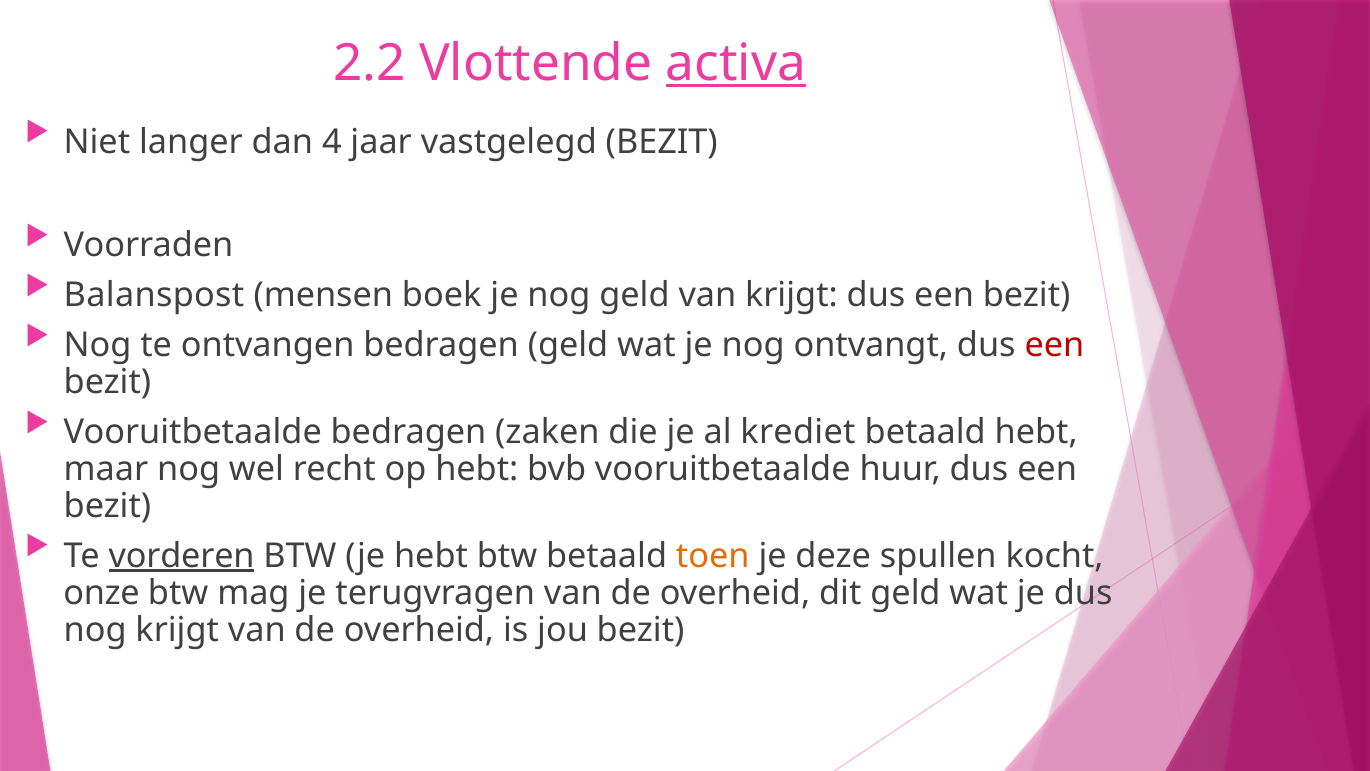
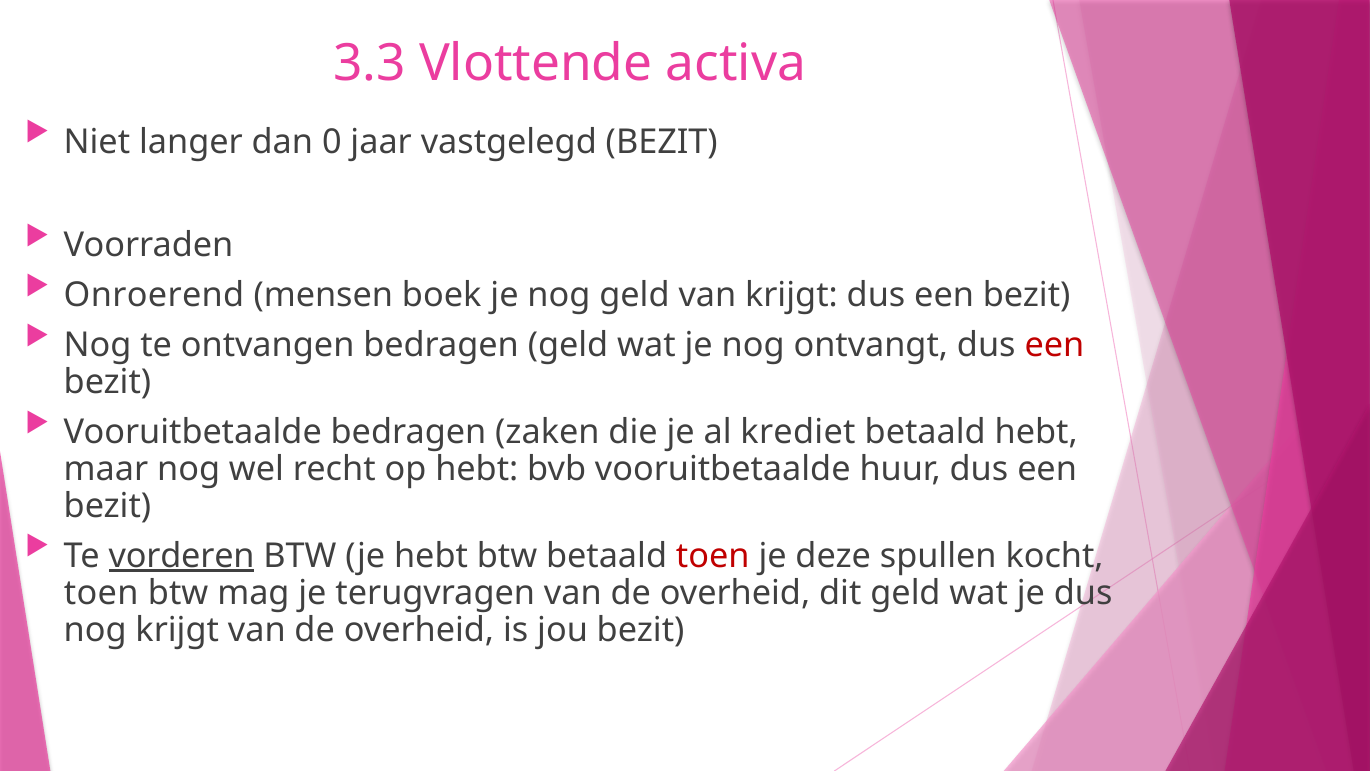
2.2: 2.2 -> 3.3
activa underline: present -> none
4: 4 -> 0
Balanspost: Balanspost -> Onroerend
toen at (713, 555) colour: orange -> red
onze at (102, 592): onze -> toen
